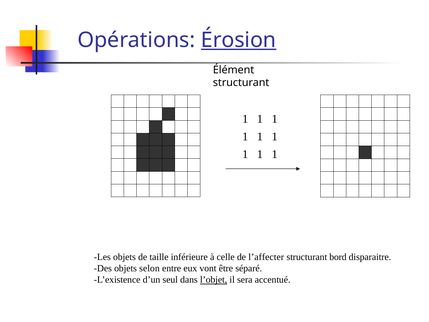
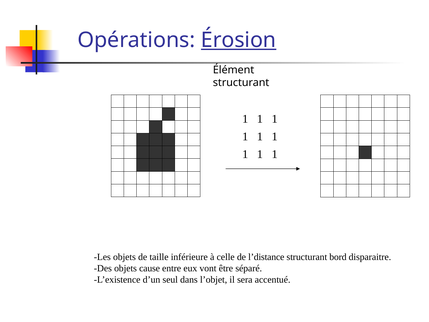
l’affecter: l’affecter -> l’distance
selon: selon -> cause
l’objet underline: present -> none
